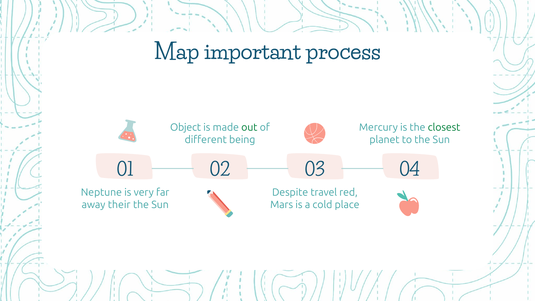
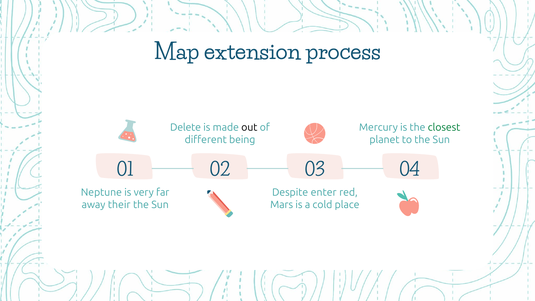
important: important -> extension
Object: Object -> Delete
out colour: green -> black
travel: travel -> enter
